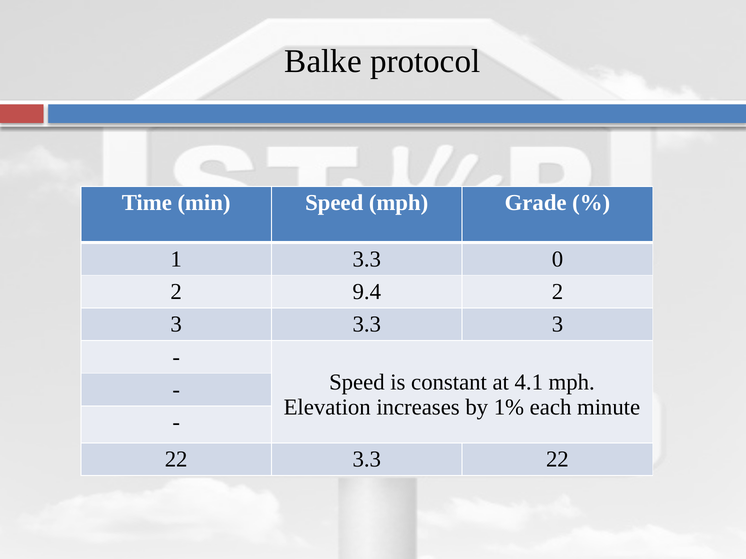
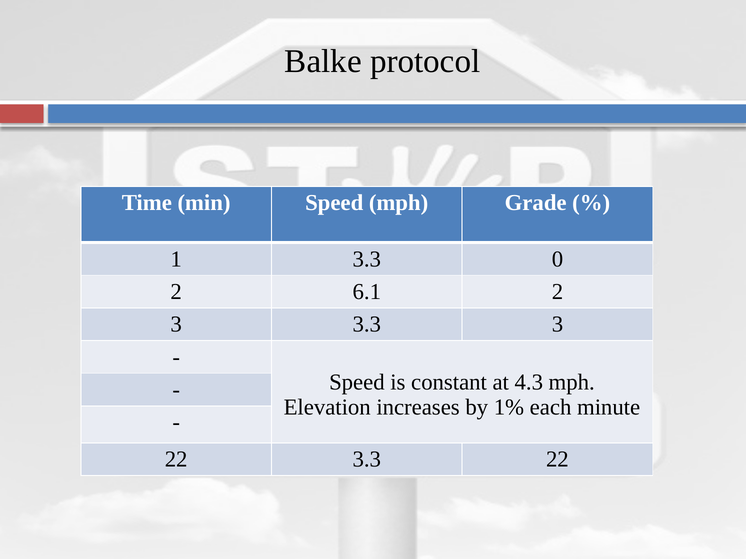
9.4: 9.4 -> 6.1
4.1: 4.1 -> 4.3
